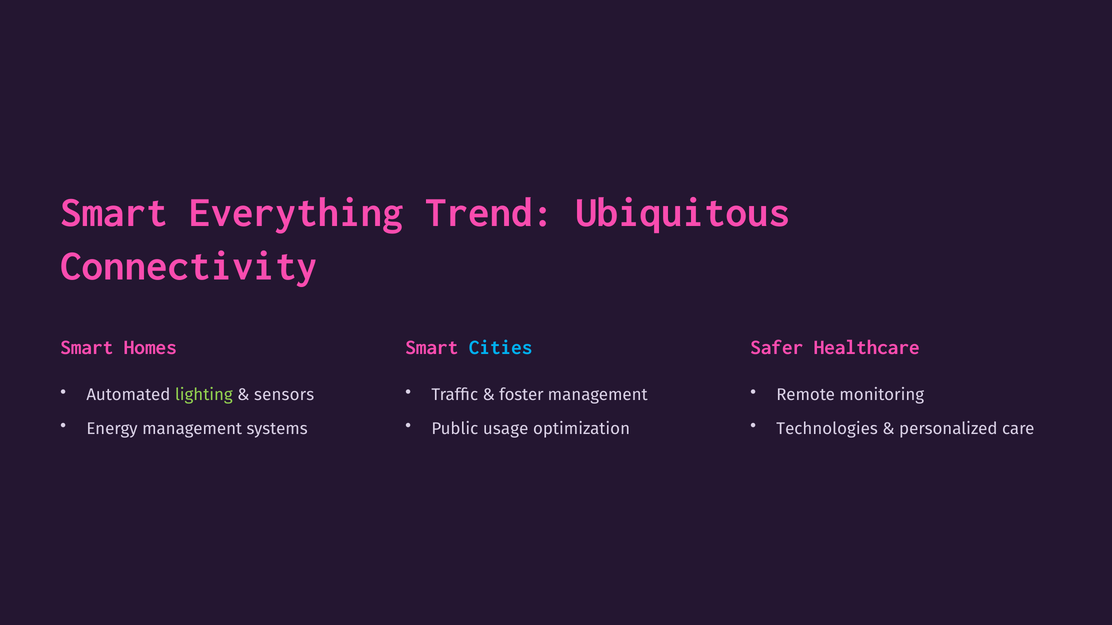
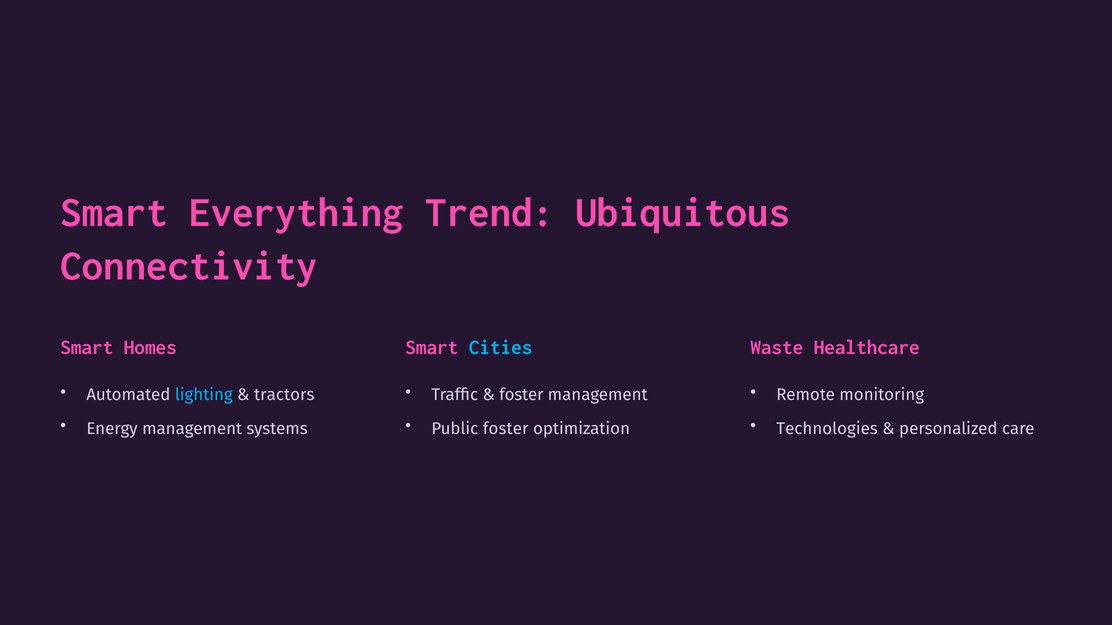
Safer: Safer -> Waste
lighting colour: light green -> light blue
sensors: sensors -> tractors
Public usage: usage -> foster
